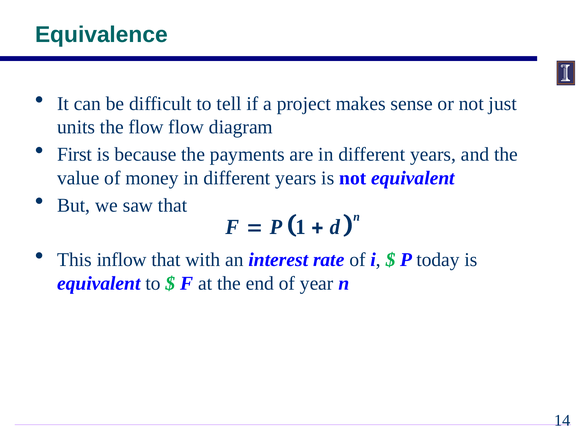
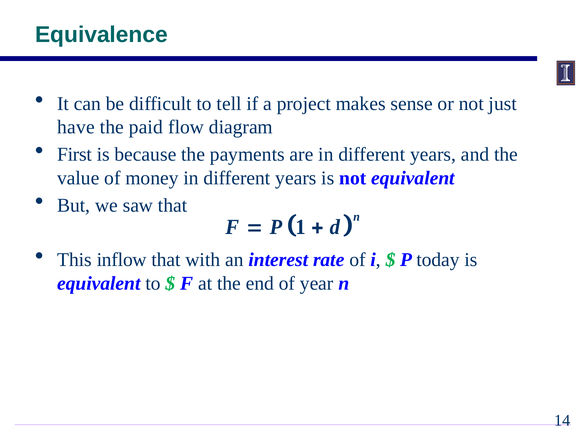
units: units -> have
the flow: flow -> paid
